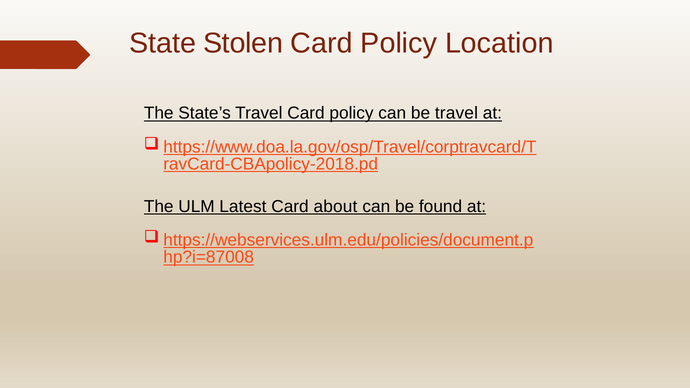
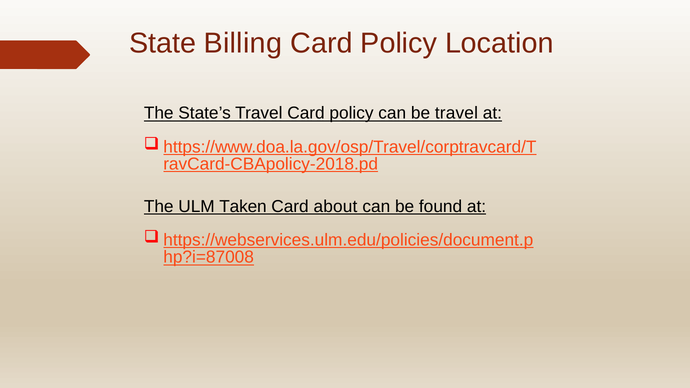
Stolen: Stolen -> Billing
Latest: Latest -> Taken
